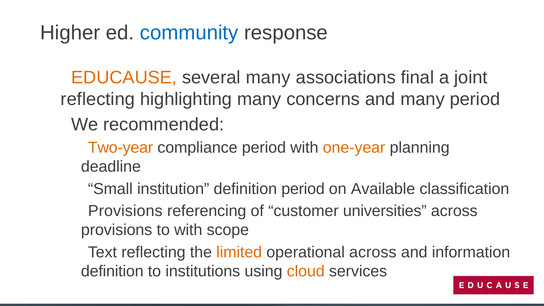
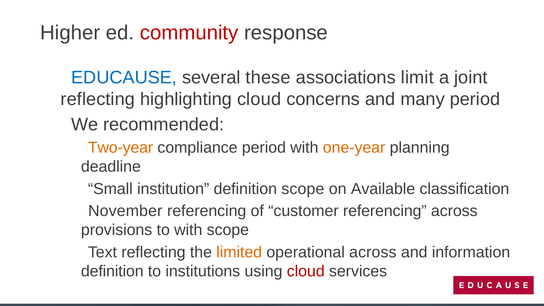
community colour: blue -> red
EDUCAUSE colour: orange -> blue
several many: many -> these
final: final -> limit
highlighting many: many -> cloud
definition period: period -> scope
Provisions at (125, 211): Provisions -> November
customer universities: universities -> referencing
cloud at (306, 271) colour: orange -> red
